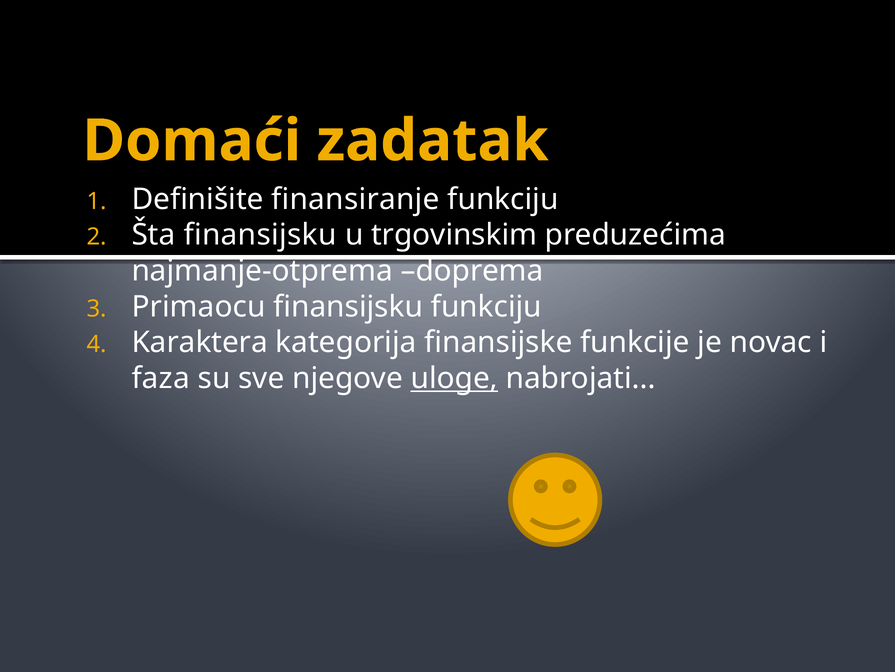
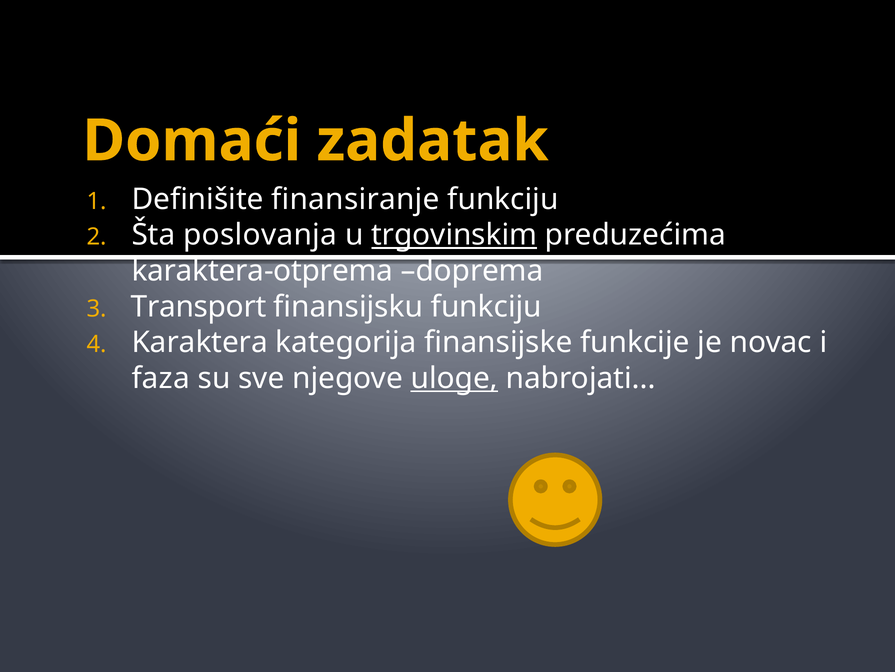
Šta finansijsku: finansijsku -> poslovanja
trgovinskim underline: none -> present
najmanje-otprema: najmanje-otprema -> karaktera-otprema
Primaocu: Primaocu -> Transport
